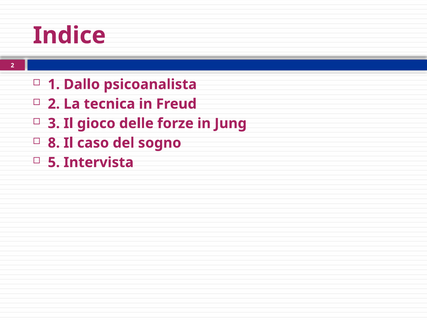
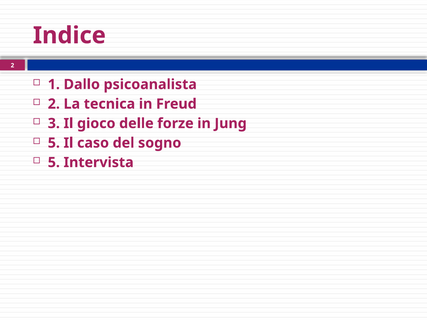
8 at (54, 143): 8 -> 5
